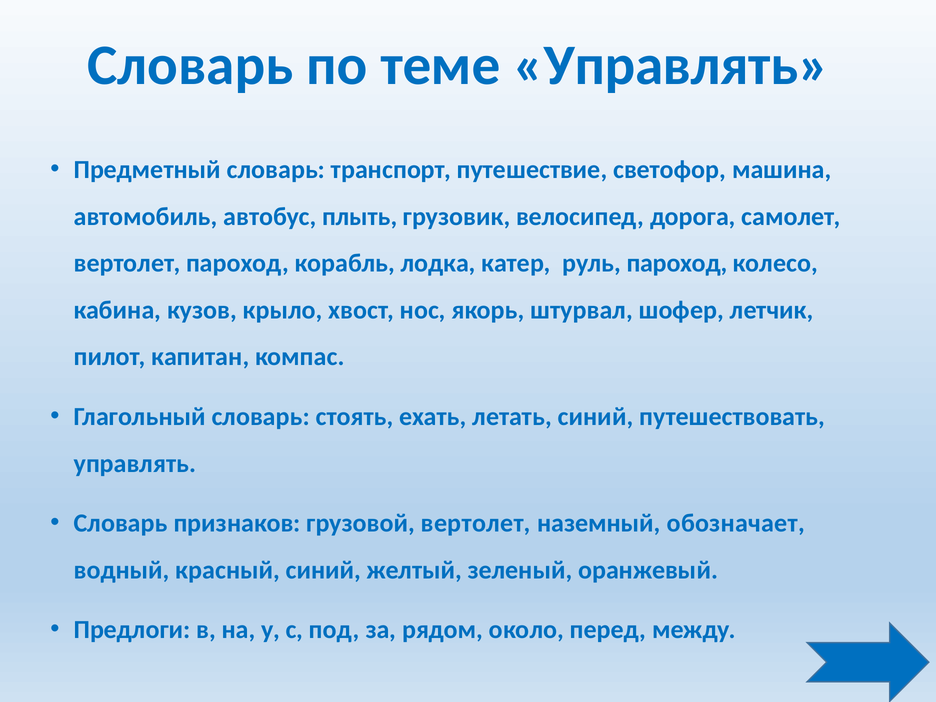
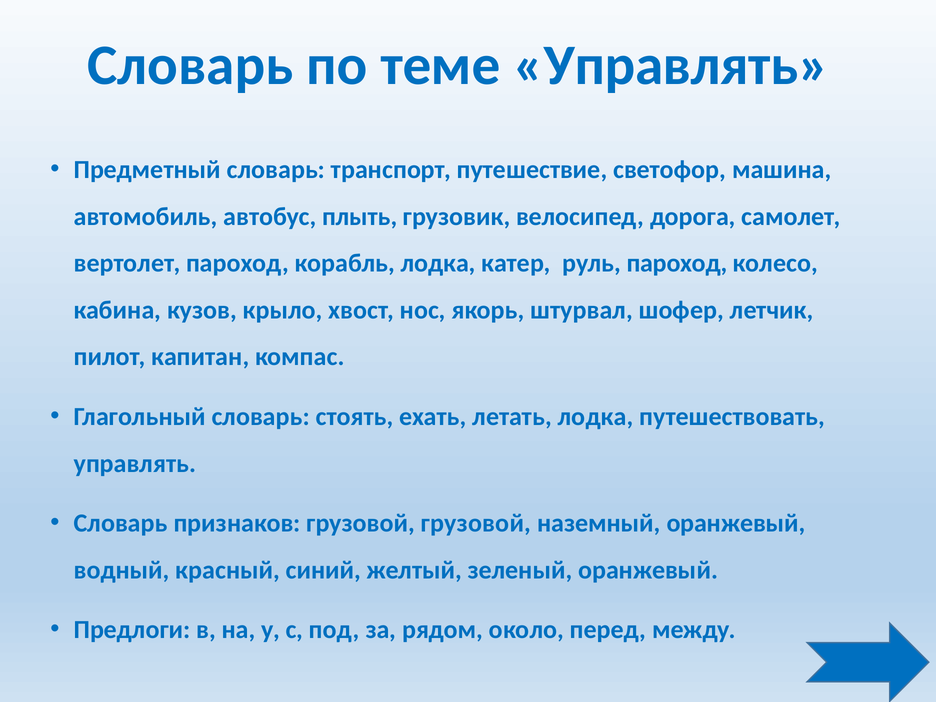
летать синий: синий -> лодка
грузовой вертолет: вертолет -> грузовой
наземный обозначает: обозначает -> оранжевый
